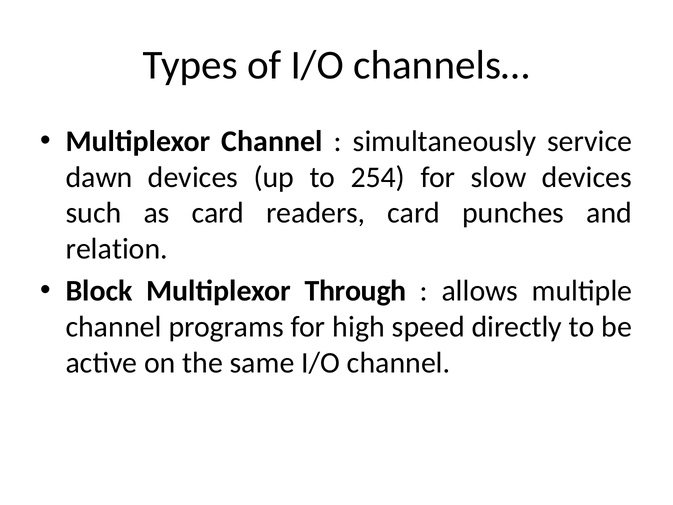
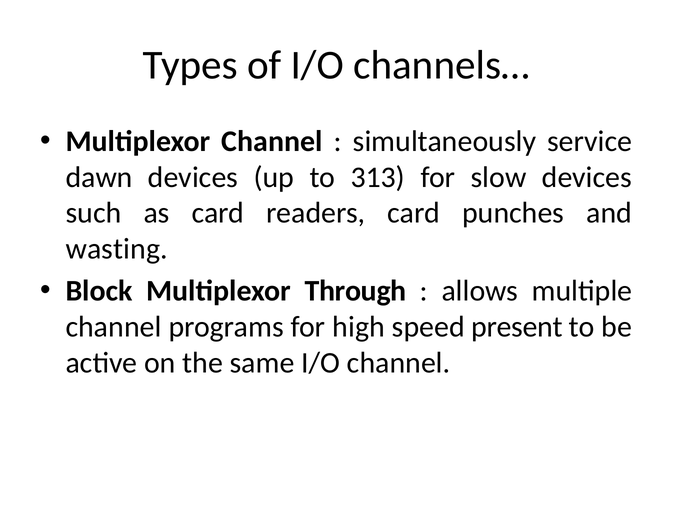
254: 254 -> 313
relation: relation -> wasting
directly: directly -> present
